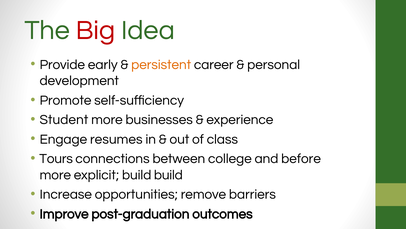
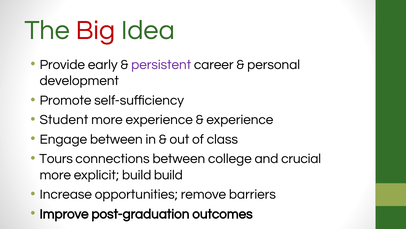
persistent colour: orange -> purple
more businesses: businesses -> experience
Engage resumes: resumes -> between
before: before -> crucial
